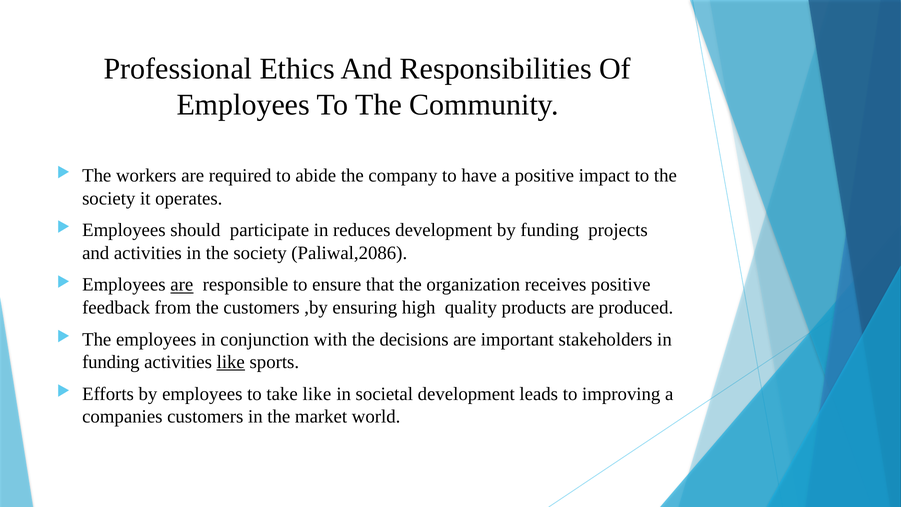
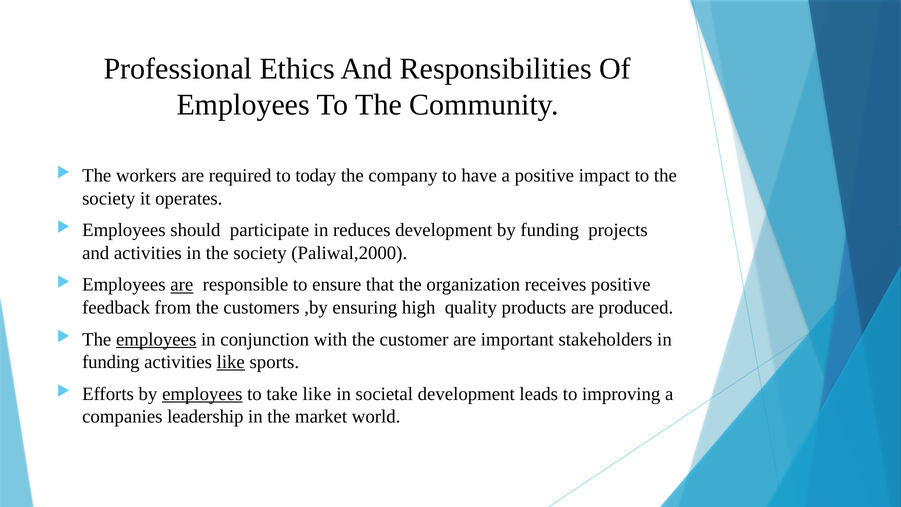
abide: abide -> today
Paliwal,2086: Paliwal,2086 -> Paliwal,2000
employees at (156, 339) underline: none -> present
decisions: decisions -> customer
employees at (202, 394) underline: none -> present
companies customers: customers -> leadership
